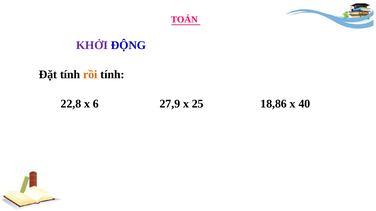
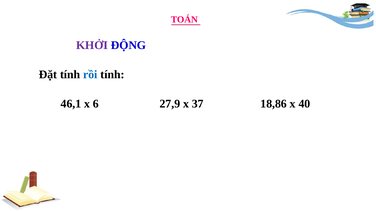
rồi colour: orange -> blue
22,8: 22,8 -> 46,1
25: 25 -> 37
